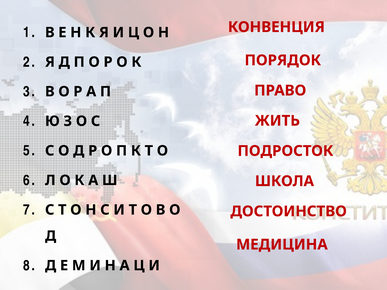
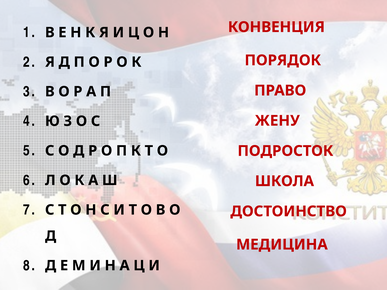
ЖИТЬ: ЖИТЬ -> ЖЕНУ
